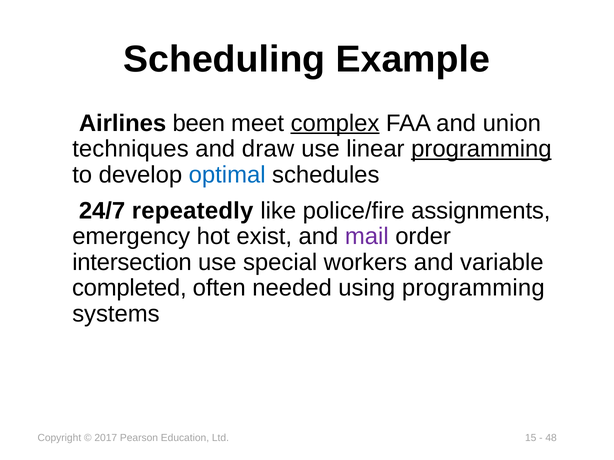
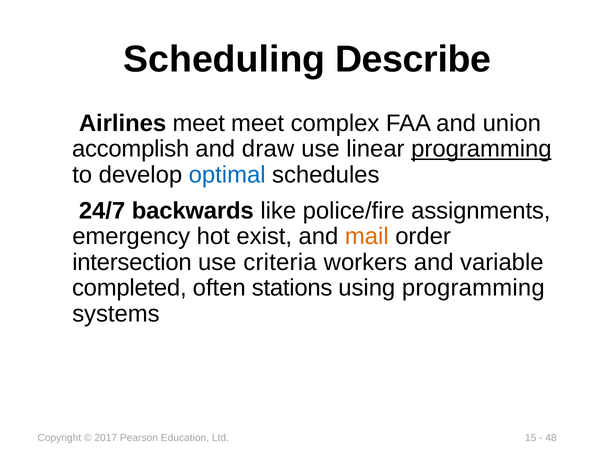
Example: Example -> Describe
been at (199, 123): been -> meet
complex underline: present -> none
techniques: techniques -> accomplish
repeatedly: repeatedly -> backwards
mail colour: purple -> orange
special: special -> criteria
needed: needed -> stations
